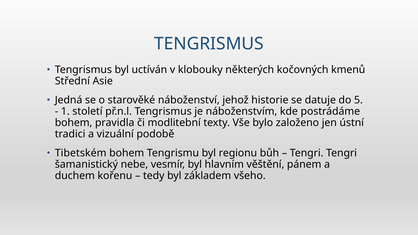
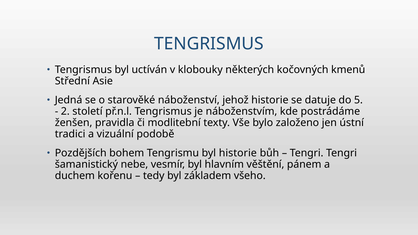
1: 1 -> 2
bohem at (74, 123): bohem -> ženšen
Tibetském: Tibetském -> Pozdějších
byl regionu: regionu -> historie
